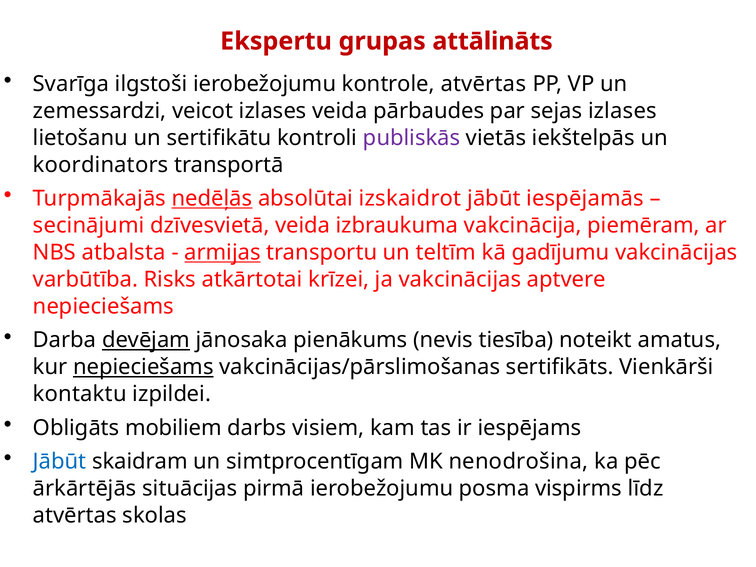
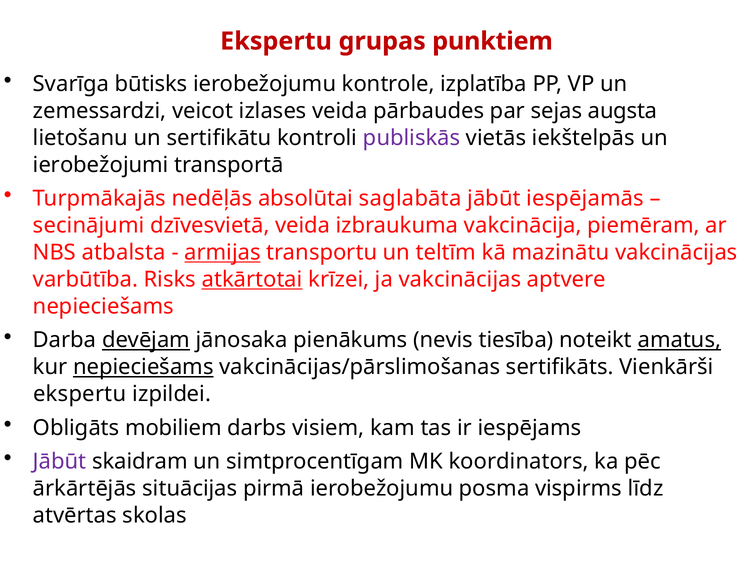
attālināts: attālināts -> punktiem
ilgstoši: ilgstoši -> būtisks
kontrole atvērtas: atvērtas -> izplatība
sejas izlases: izlases -> augsta
koordinators: koordinators -> ierobežojumi
nedēļās underline: present -> none
izskaidrot: izskaidrot -> saglabāta
gadījumu: gadījumu -> mazinātu
atkārtotai underline: none -> present
amatus underline: none -> present
kontaktu at (80, 394): kontaktu -> ekspertu
Jābūt at (60, 461) colour: blue -> purple
nenodrošina: nenodrošina -> koordinators
